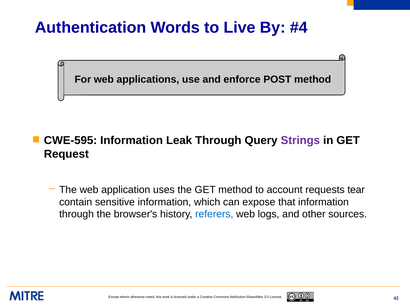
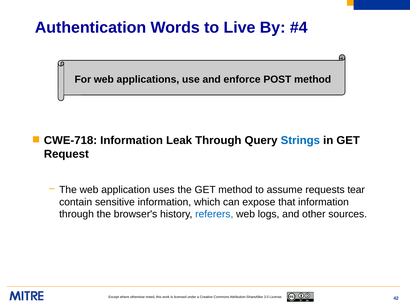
CWE-595: CWE-595 -> CWE-718
Strings colour: purple -> blue
account: account -> assume
